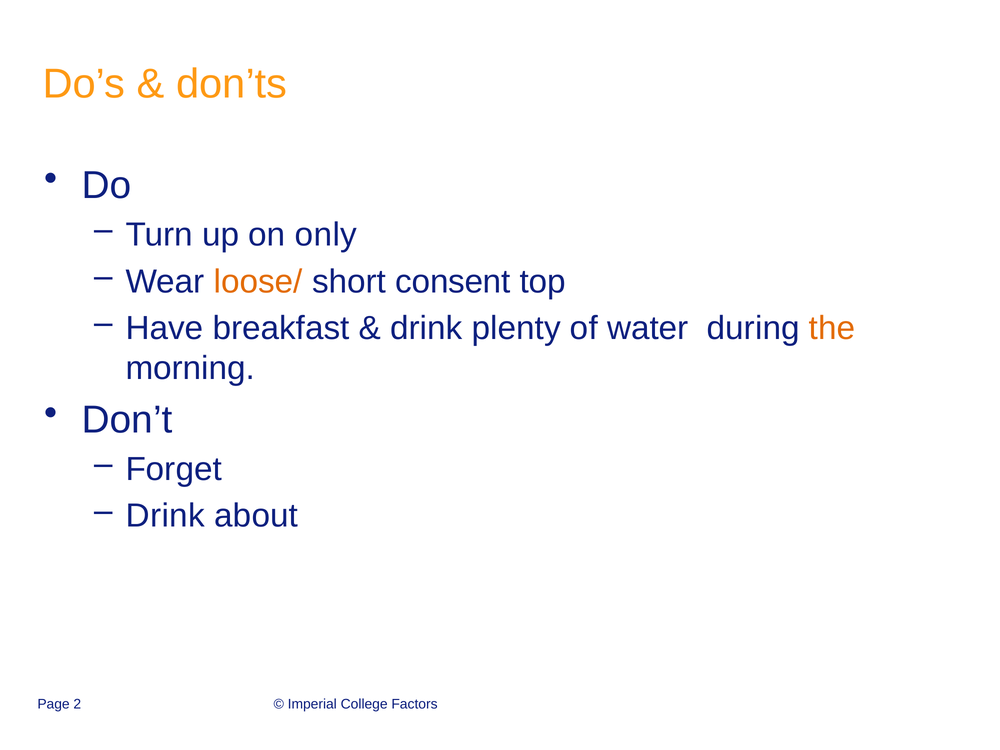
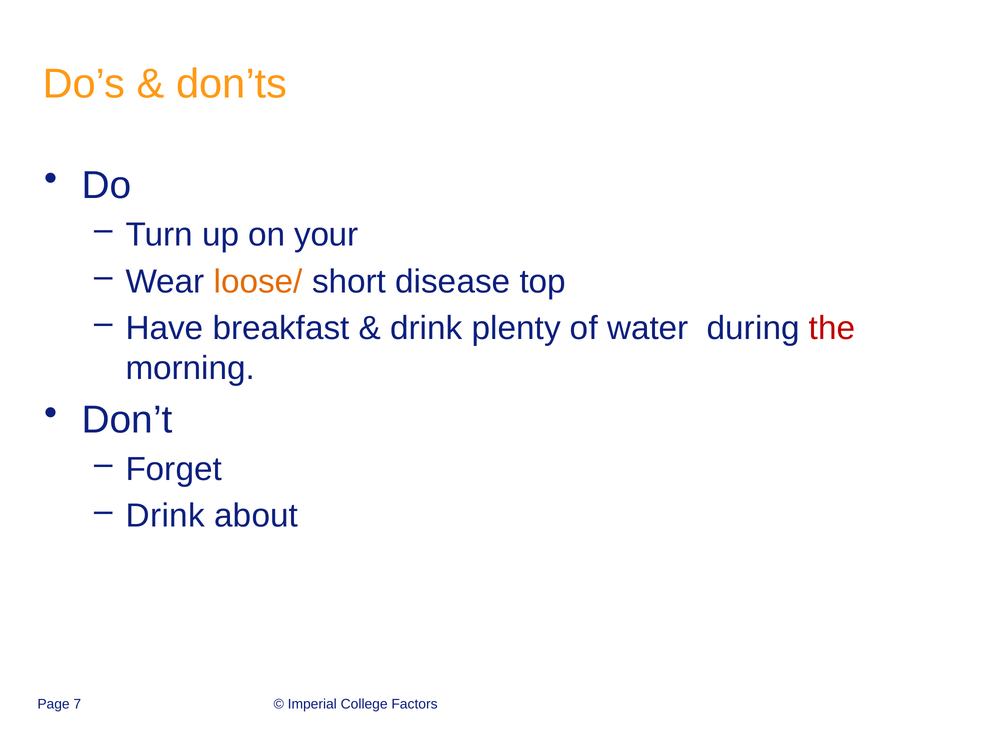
only: only -> your
consent: consent -> disease
the colour: orange -> red
2: 2 -> 7
